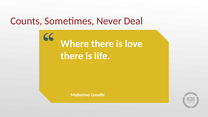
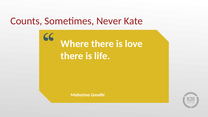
Deal: Deal -> Kate
